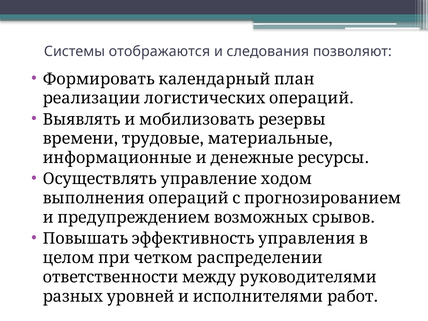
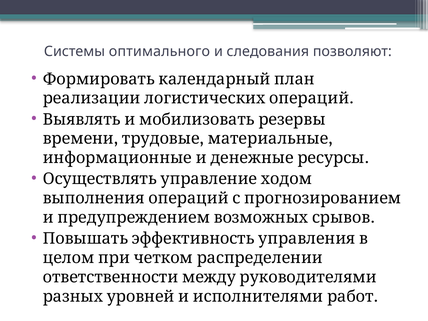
отображаются: отображаются -> оптимального
